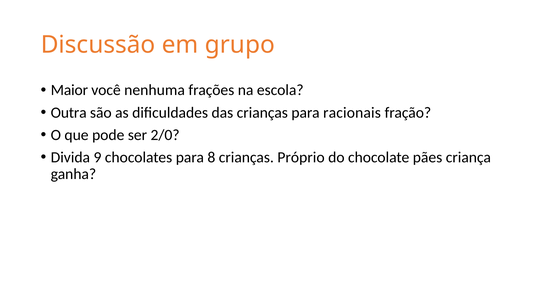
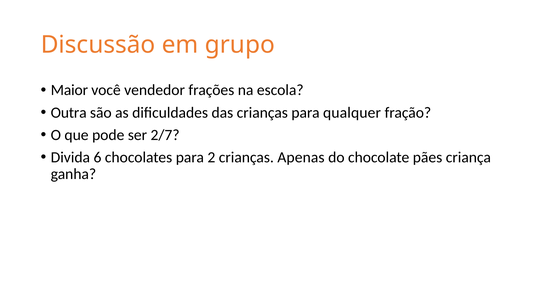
nenhuma: nenhuma -> vendedor
racionais: racionais -> qualquer
2/0: 2/0 -> 2/7
9: 9 -> 6
8: 8 -> 2
Próprio: Próprio -> Apenas
